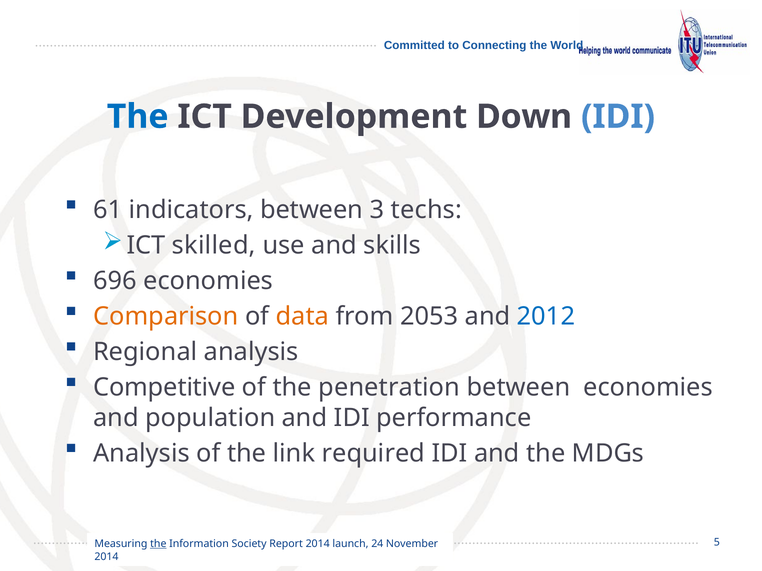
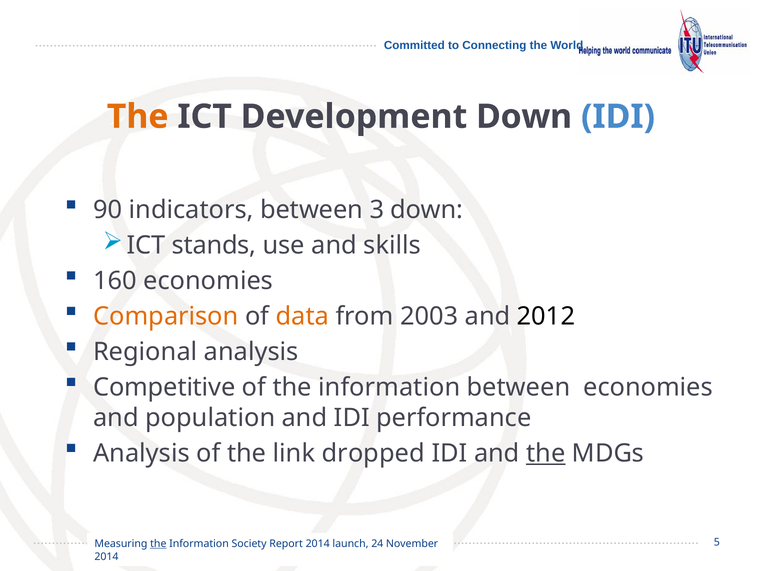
The at (138, 117) colour: blue -> orange
61: 61 -> 90
3 techs: techs -> down
skilled: skilled -> stands
696: 696 -> 160
2053: 2053 -> 2003
2012 colour: blue -> black
of the penetration: penetration -> information
required: required -> dropped
the at (546, 454) underline: none -> present
